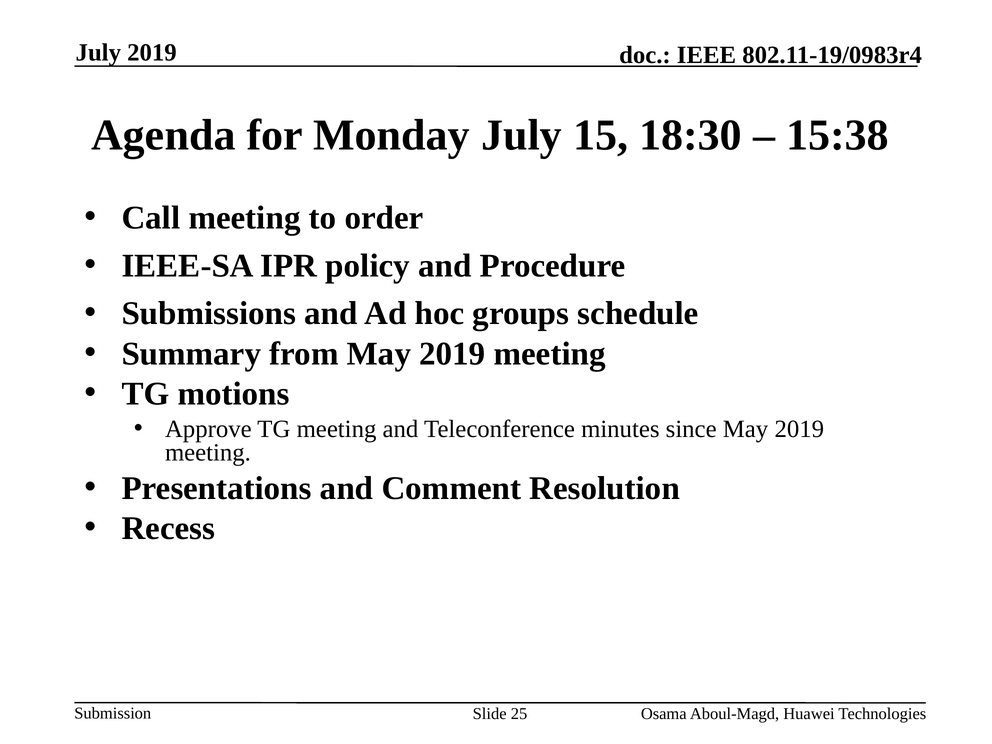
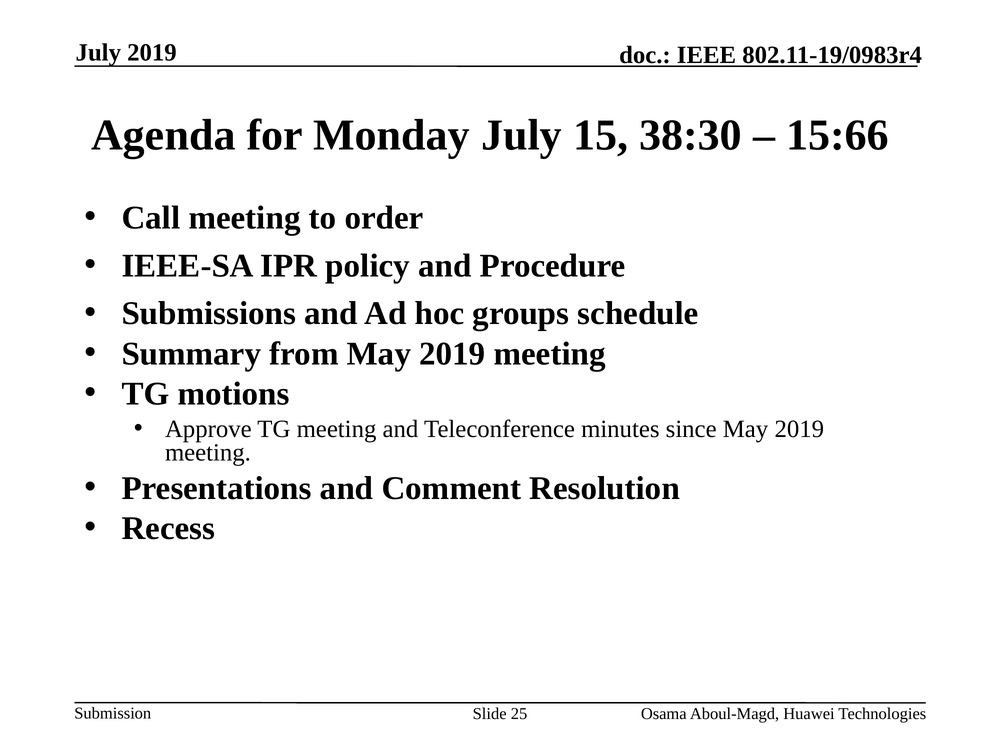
18:30: 18:30 -> 38:30
15:38: 15:38 -> 15:66
